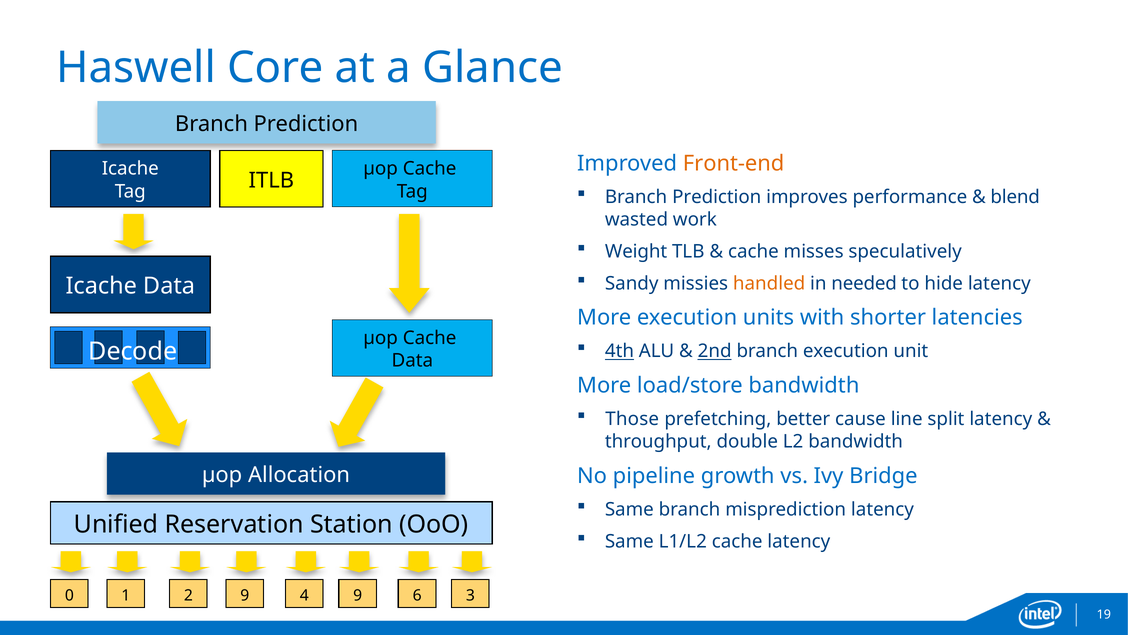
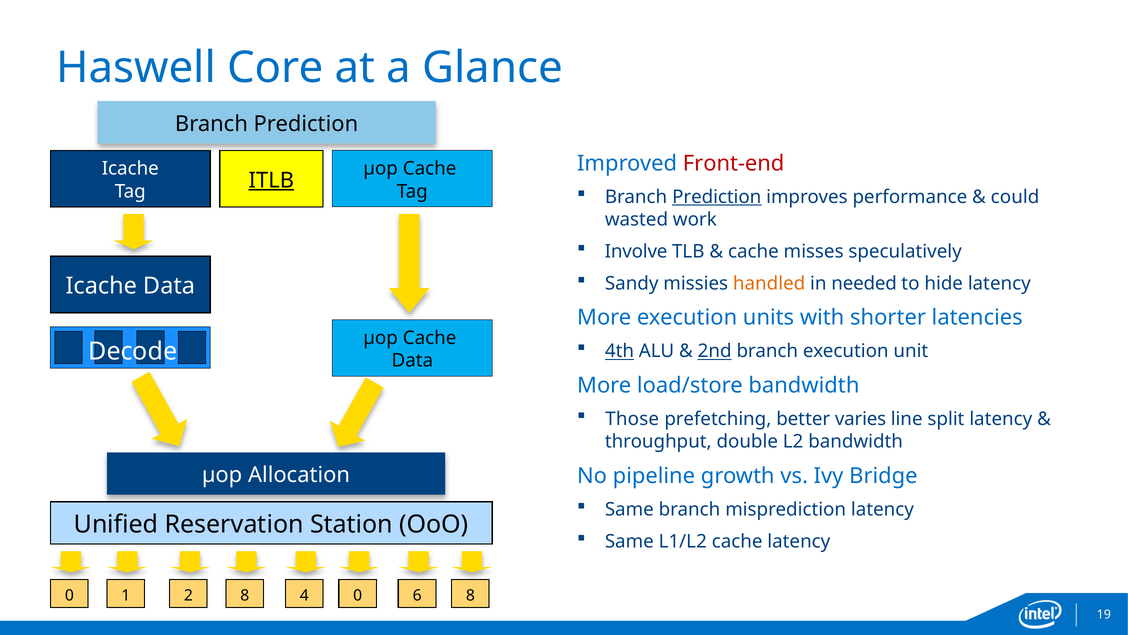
Front-end colour: orange -> red
ITLB underline: none -> present
Prediction at (717, 197) underline: none -> present
blend: blend -> could
Weight: Weight -> Involve
cause: cause -> varies
2 9: 9 -> 8
4 9: 9 -> 0
6 3: 3 -> 8
